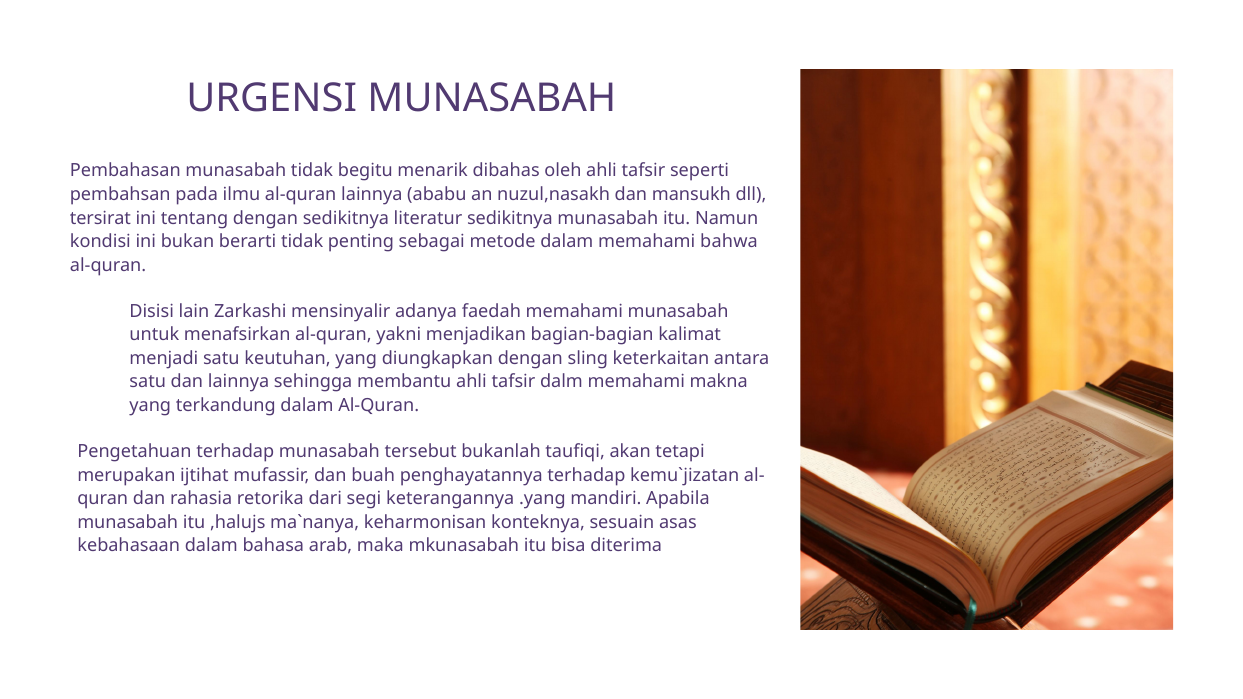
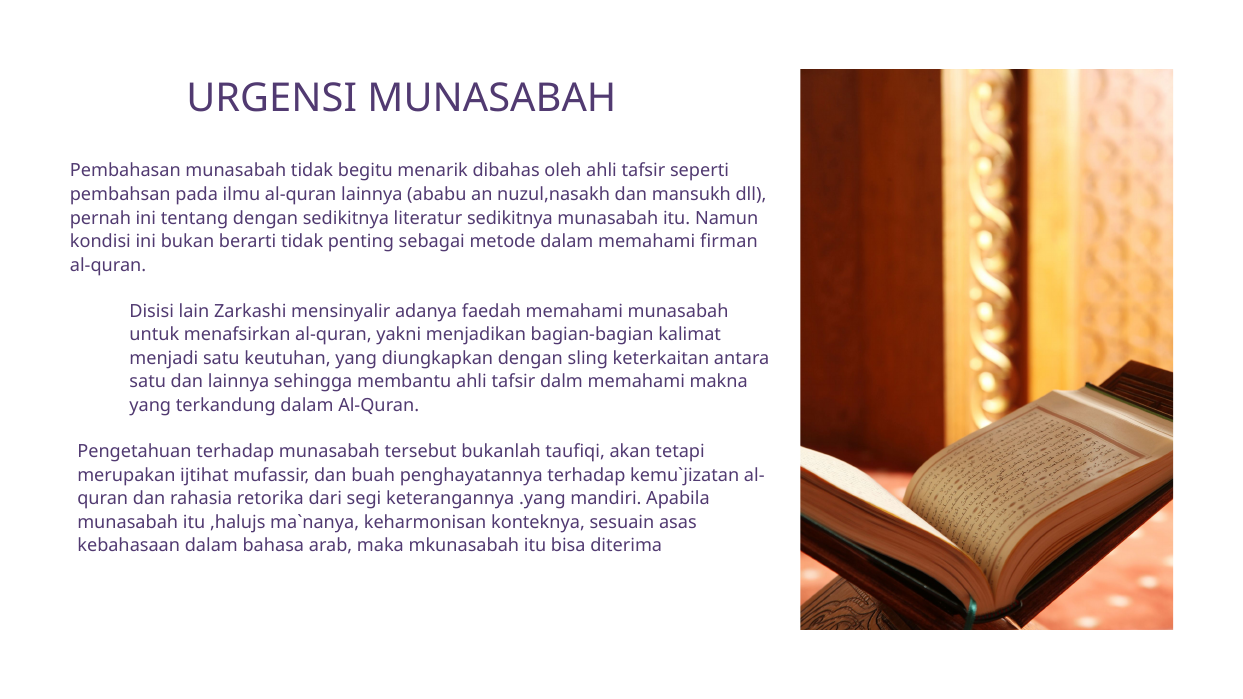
tersirat: tersirat -> pernah
bahwa: bahwa -> firman
